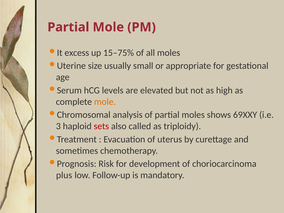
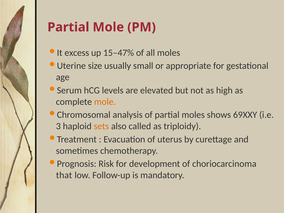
15–75%: 15–75% -> 15–47%
sets colour: red -> orange
plus: plus -> that
